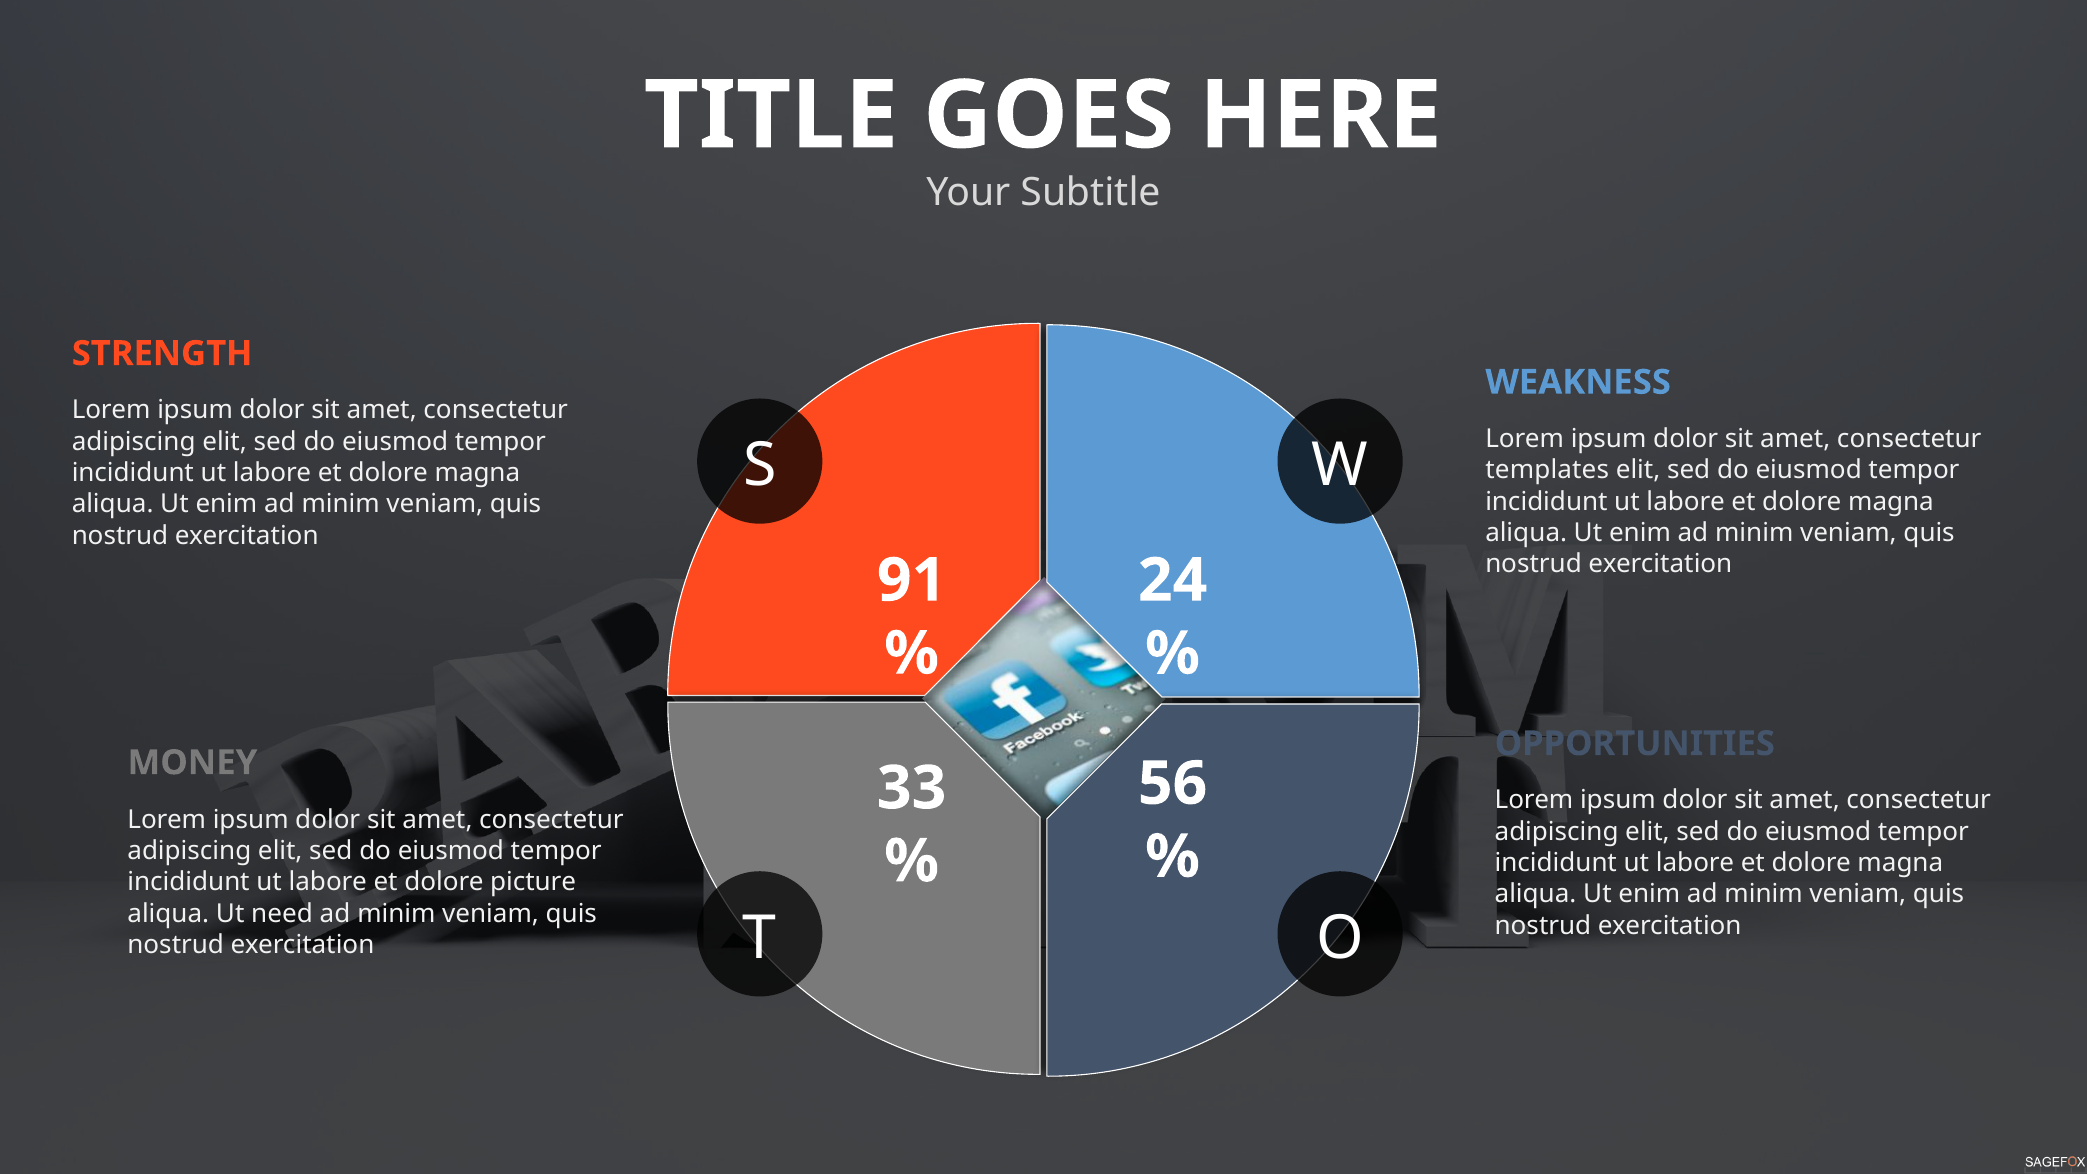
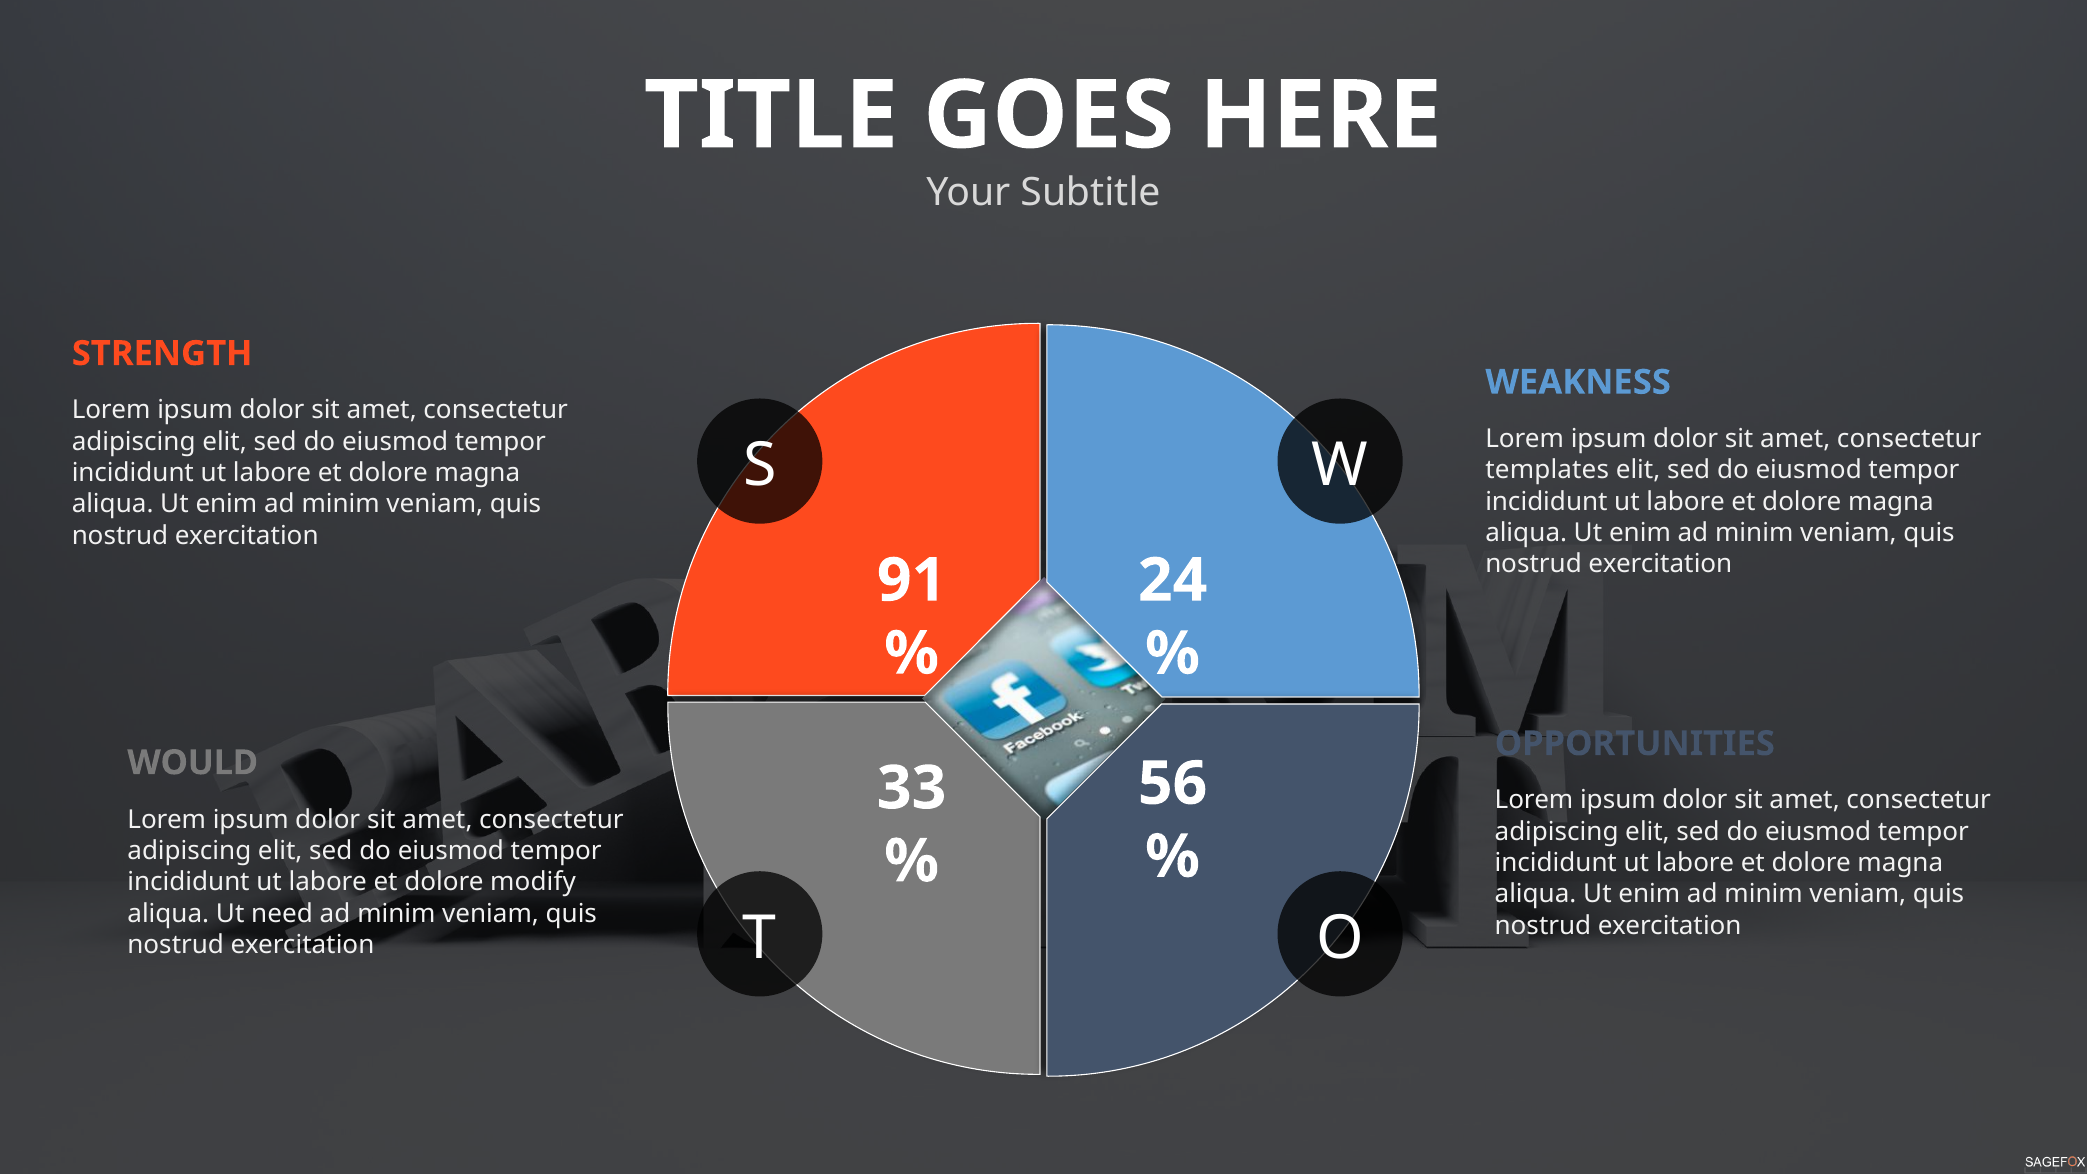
MONEY: MONEY -> WOULD
picture: picture -> modify
